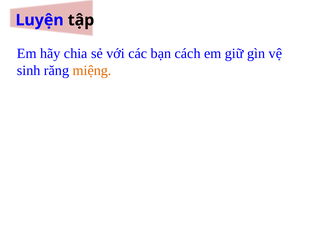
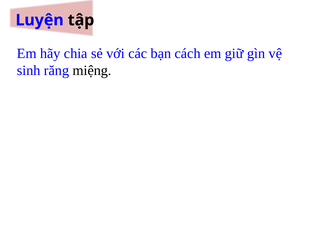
miệng colour: orange -> black
